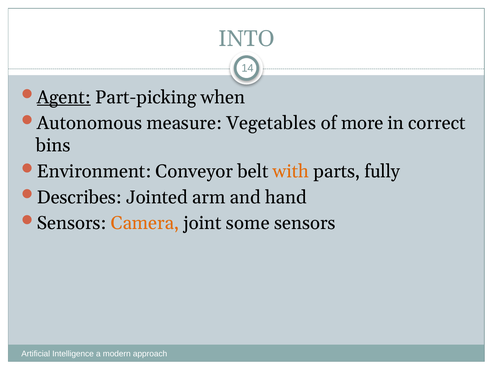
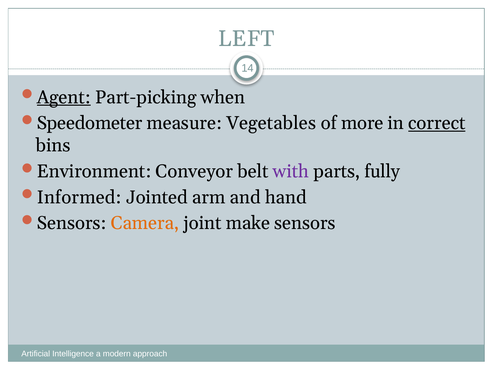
INTO: INTO -> LEFT
Autonomous: Autonomous -> Speedometer
correct underline: none -> present
with colour: orange -> purple
Describes: Describes -> Informed
some: some -> make
